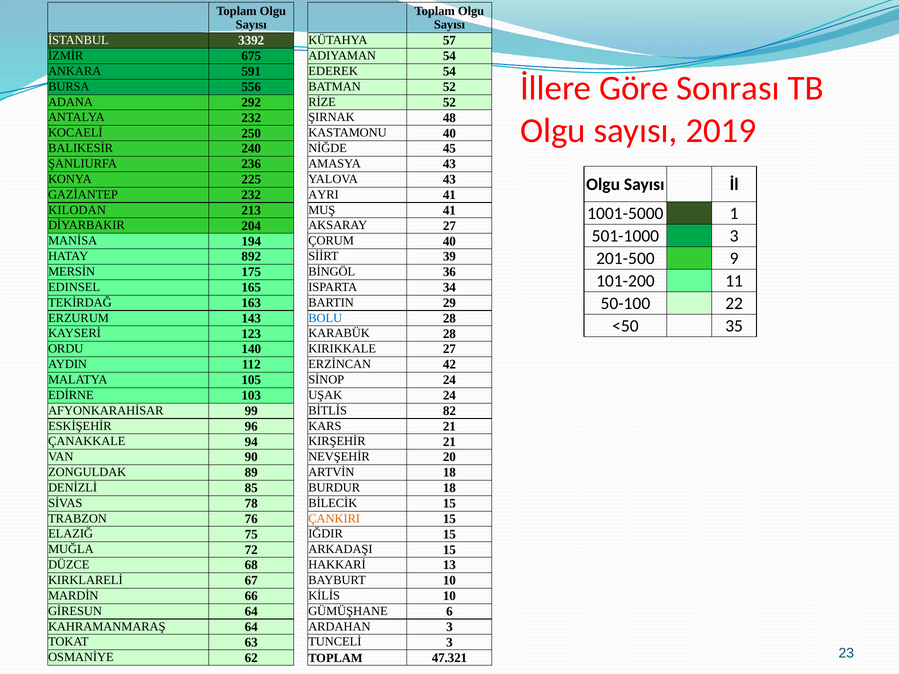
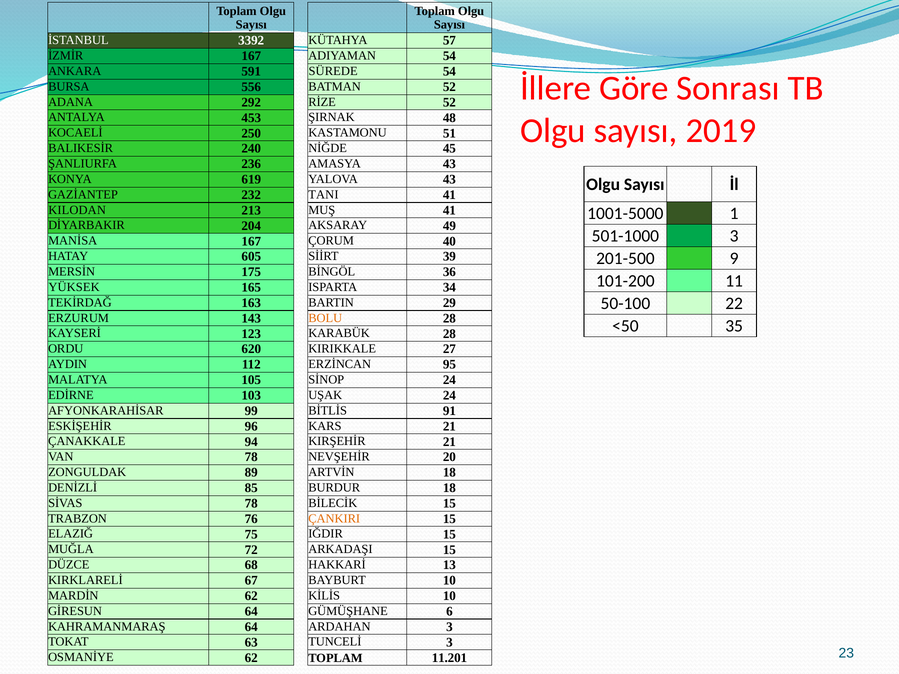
İZMİR 675: 675 -> 167
EDEREK: EDEREK -> SÜREDE
ANTALYA 232: 232 -> 453
KASTAMONU 40: 40 -> 51
225: 225 -> 619
AYRI: AYRI -> TANI
AKSARAY 27: 27 -> 49
MANİSA 194: 194 -> 167
892: 892 -> 605
EDINSEL: EDINSEL -> YÜKSEK
BOLU colour: blue -> orange
140: 140 -> 620
42: 42 -> 95
82: 82 -> 91
VAN 90: 90 -> 78
MARDİN 66: 66 -> 62
47.321: 47.321 -> 11.201
